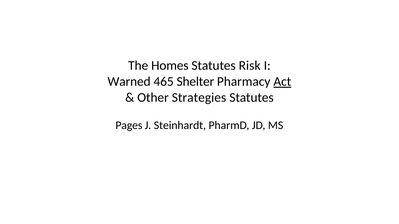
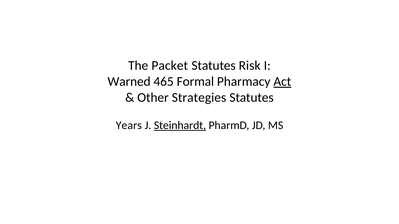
Homes: Homes -> Packet
Shelter: Shelter -> Formal
Pages: Pages -> Years
Steinhardt underline: none -> present
